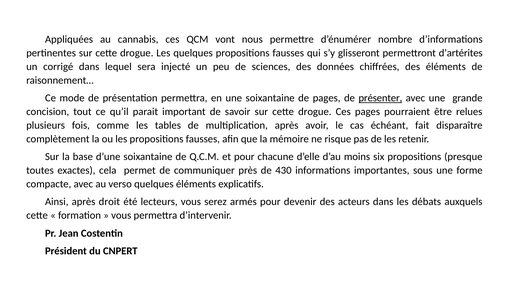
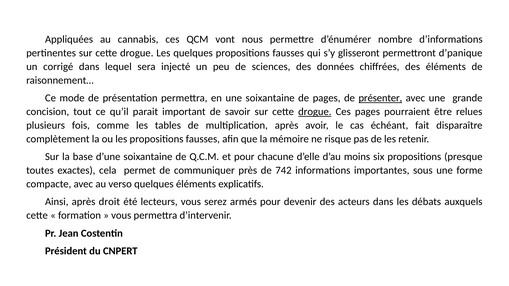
d’artérites: d’artérites -> d’panique
drogue at (315, 112) underline: none -> present
430: 430 -> 742
